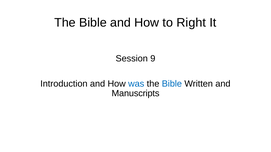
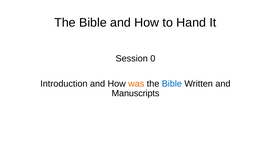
Right: Right -> Hand
9: 9 -> 0
was colour: blue -> orange
